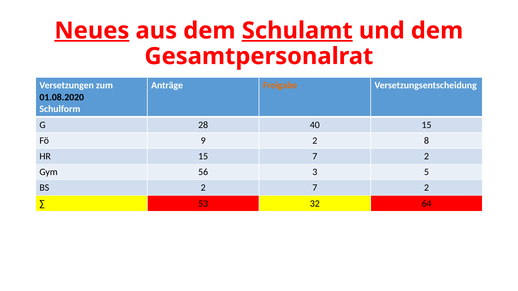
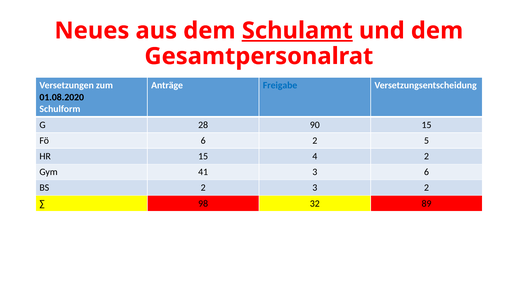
Neues underline: present -> none
Freigabe colour: orange -> blue
40: 40 -> 90
Fö 9: 9 -> 6
8: 8 -> 5
15 7: 7 -> 4
56: 56 -> 41
3 5: 5 -> 6
2 7: 7 -> 3
53: 53 -> 98
64: 64 -> 89
